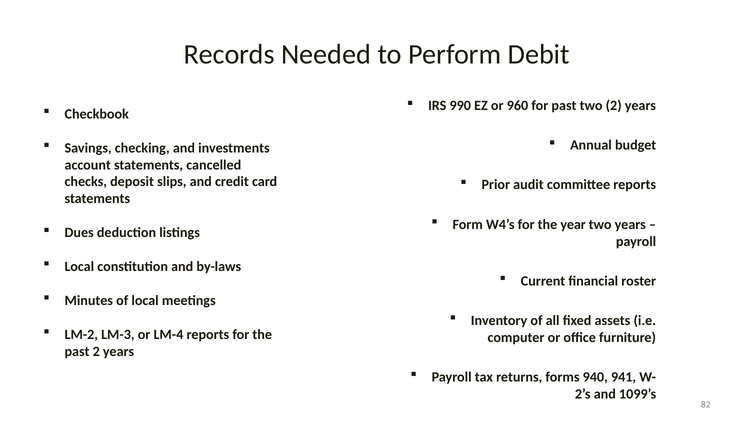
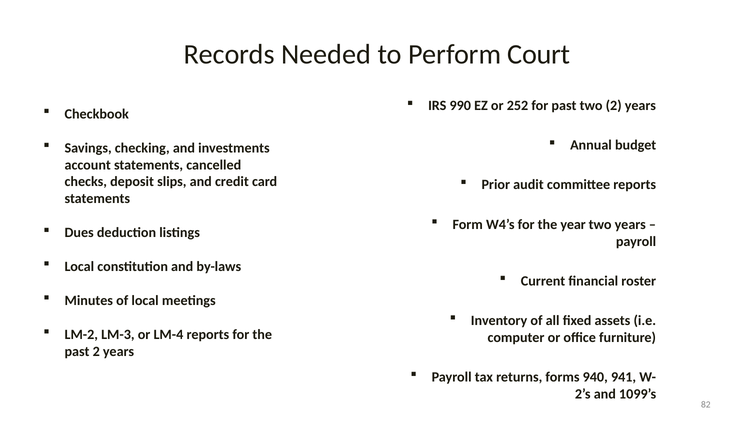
Debit: Debit -> Court
960: 960 -> 252
